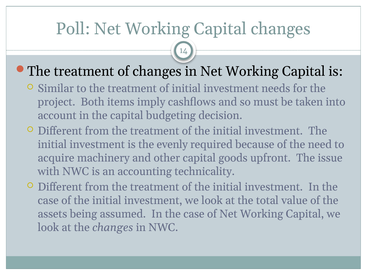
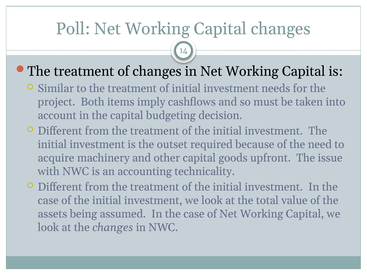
evenly: evenly -> outset
